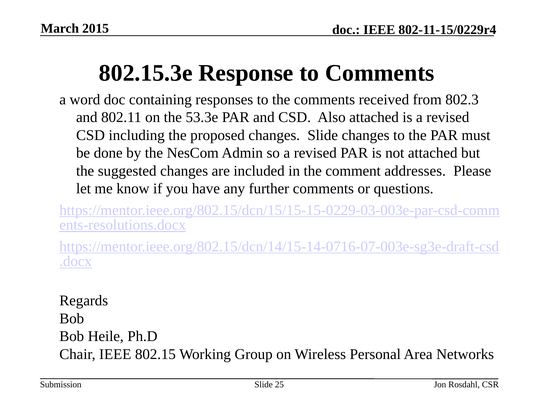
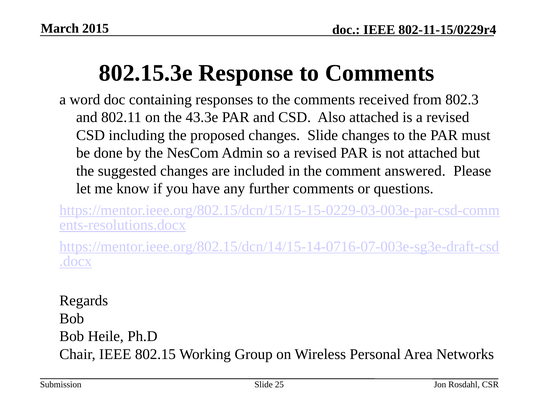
53.3e: 53.3e -> 43.3e
addresses: addresses -> answered
